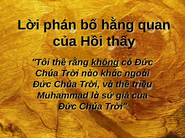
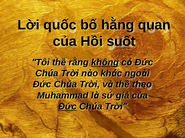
phán: phán -> quốc
thấy: thấy -> suốt
triều: triều -> theo
Đức at (67, 107) underline: none -> present
